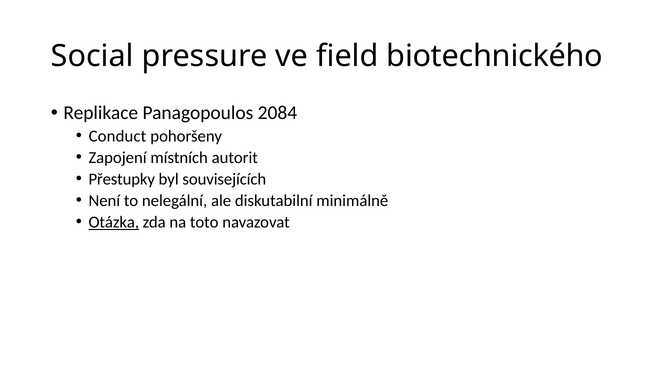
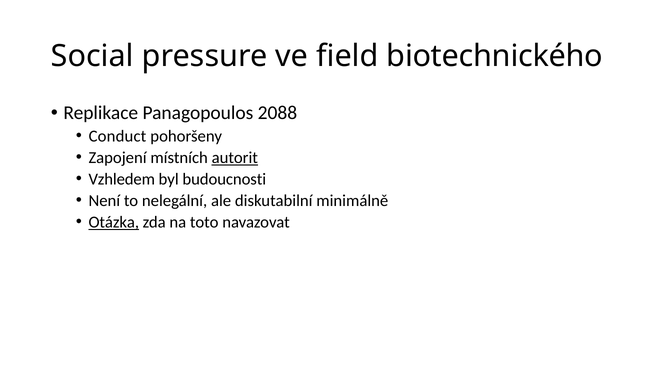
2084: 2084 -> 2088
autorit underline: none -> present
Přestupky: Přestupky -> Vzhledem
souvisejících: souvisejících -> budoucnosti
